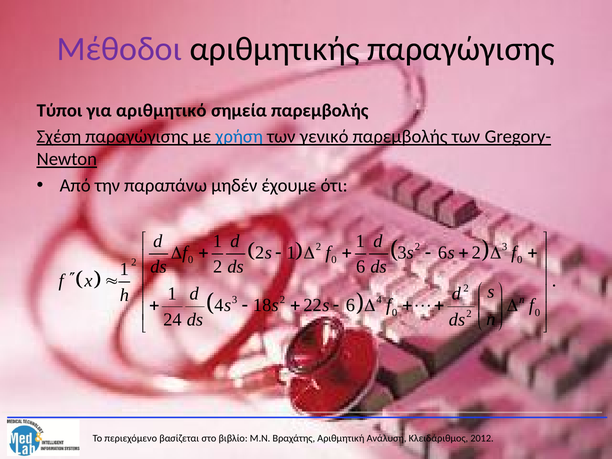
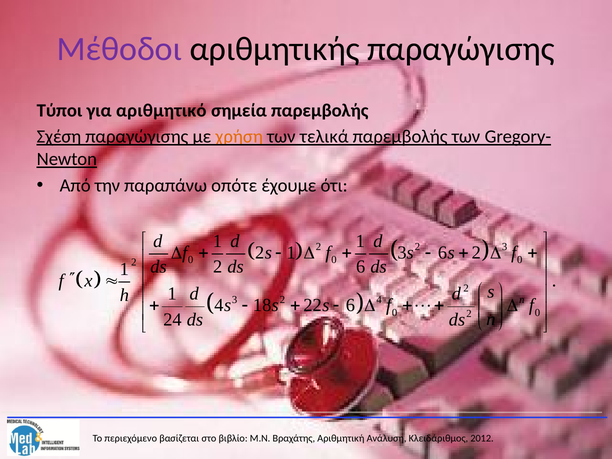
χρήση colour: blue -> orange
γενικό: γενικό -> τελικά
μηδέν: μηδέν -> οπότε
